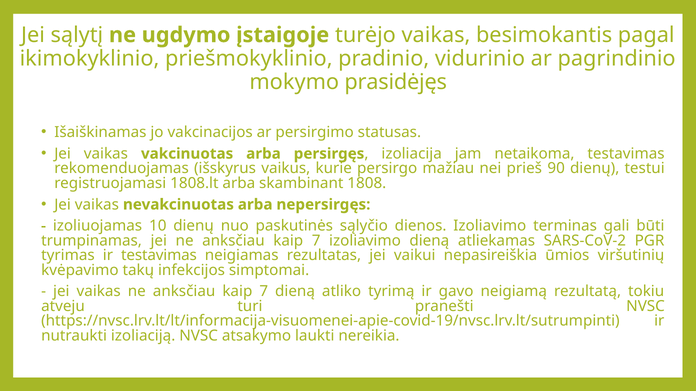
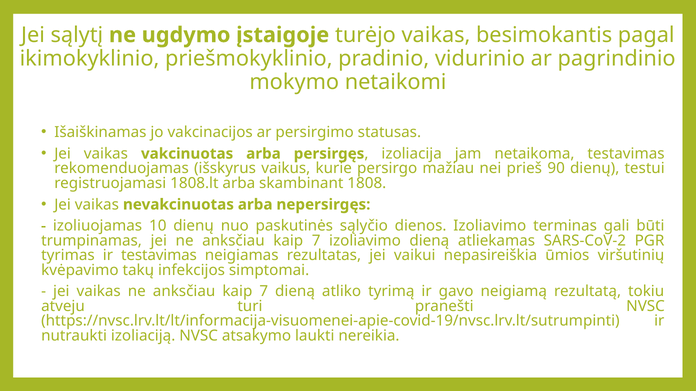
prasidėjęs: prasidėjęs -> netaikomi
